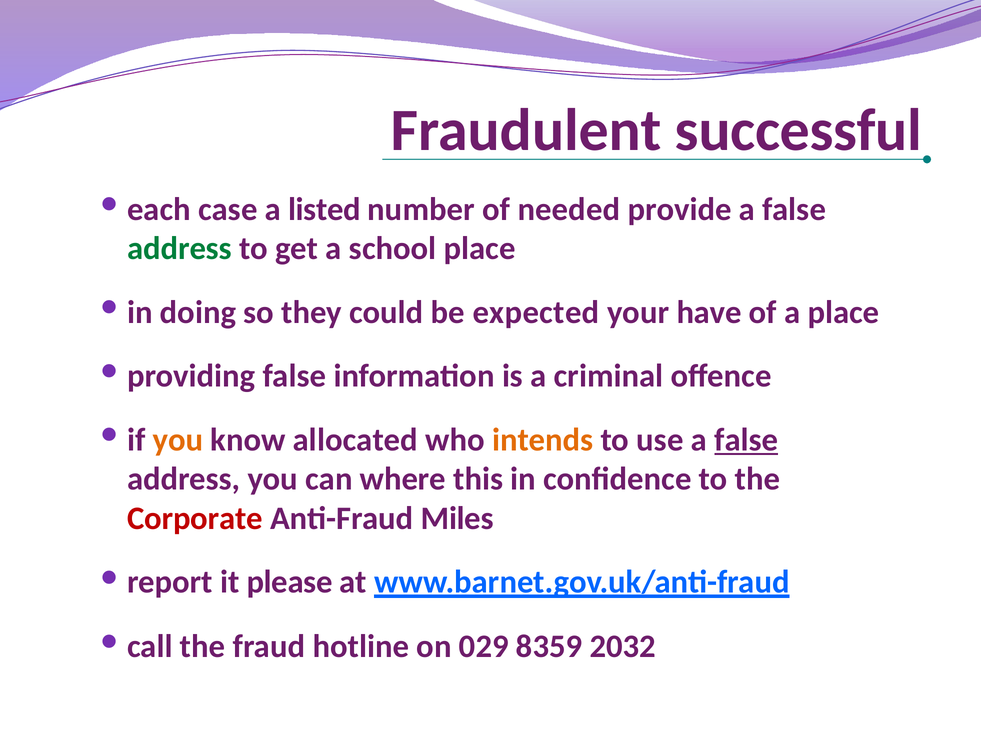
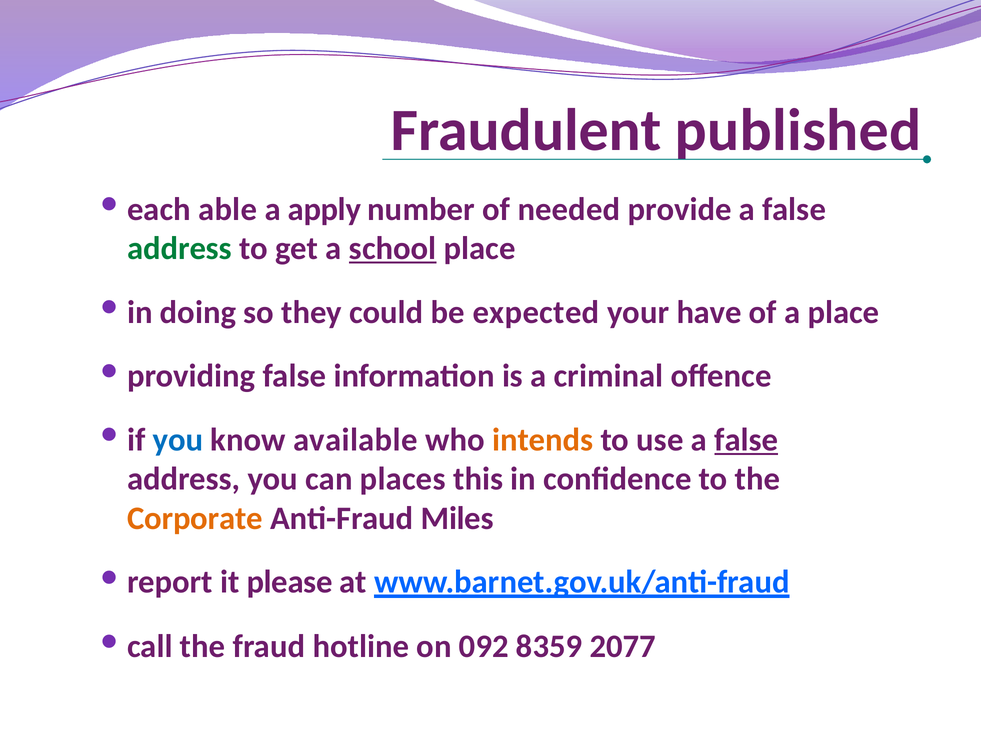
successful: successful -> published
case: case -> able
listed: listed -> apply
school underline: none -> present
you at (178, 440) colour: orange -> blue
allocated: allocated -> available
where: where -> places
Corporate colour: red -> orange
029: 029 -> 092
2032: 2032 -> 2077
